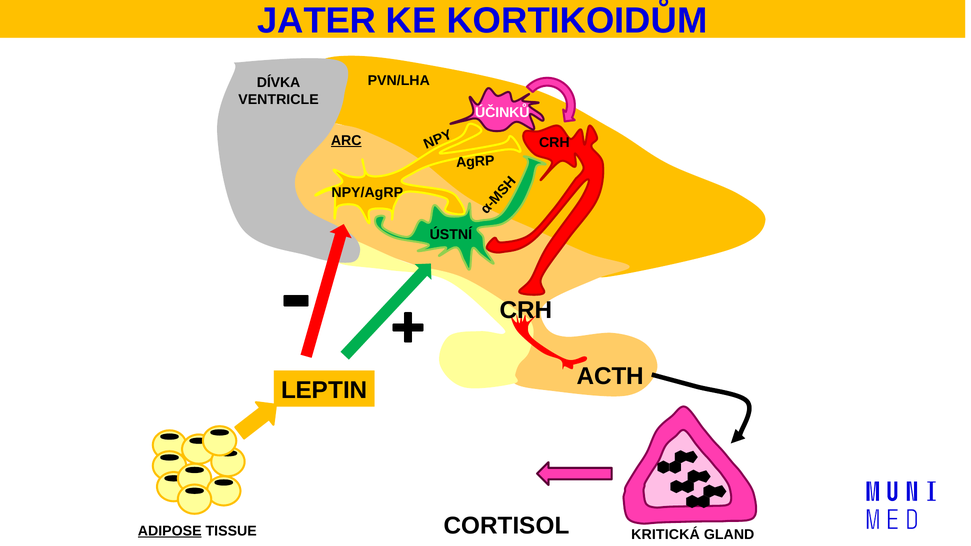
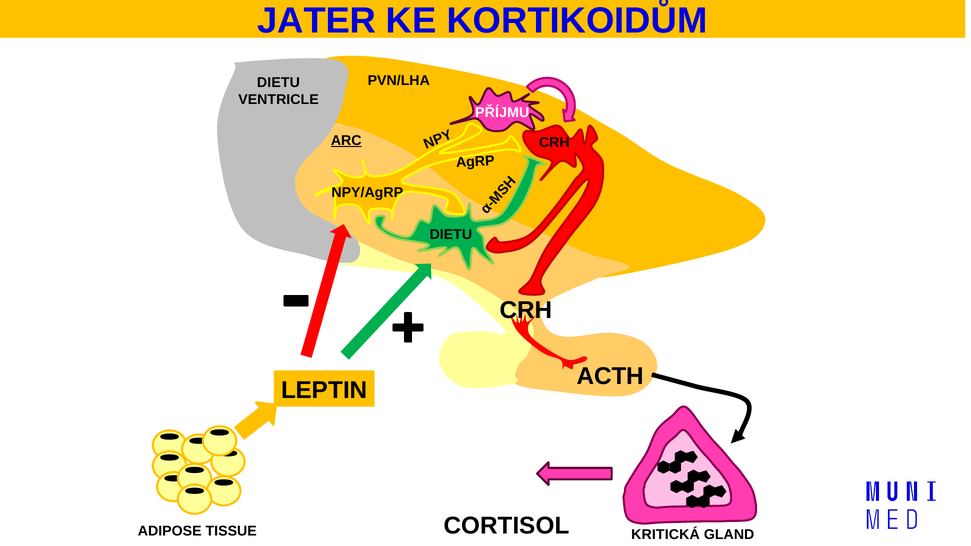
DÍVKA at (279, 83): DÍVKA -> DIETU
ÚČINKŮ: ÚČINKŮ -> PŘÍJMU
ÚSTNÍ at (451, 235): ÚSTNÍ -> DIETU
ADIPOSE underline: present -> none
